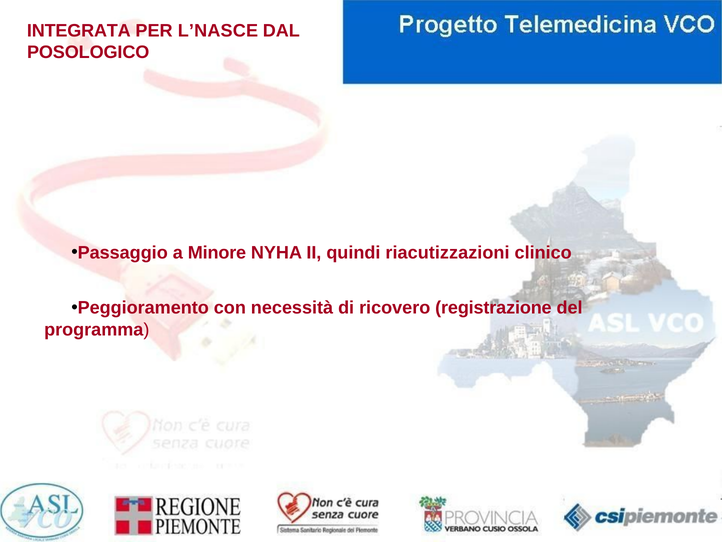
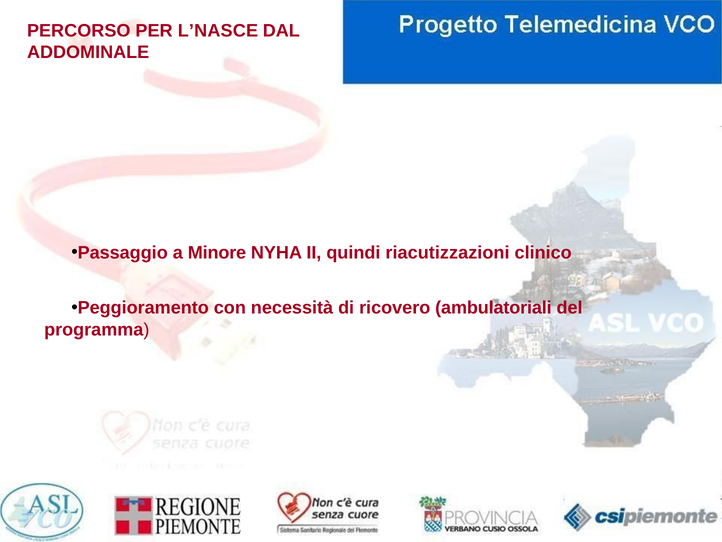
INTEGRATA: INTEGRATA -> PERCORSO
POSOLOGICO: POSOLOGICO -> ADDOMINALE
registrazione: registrazione -> ambulatoriali
